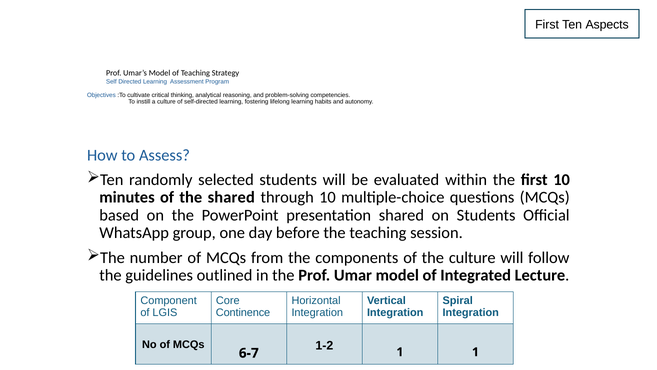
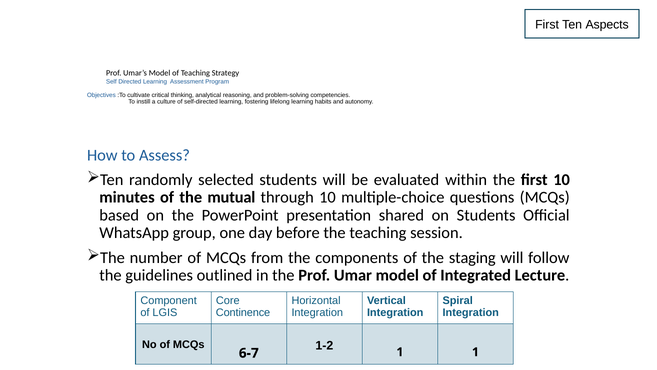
the shared: shared -> mutual
the culture: culture -> staging
